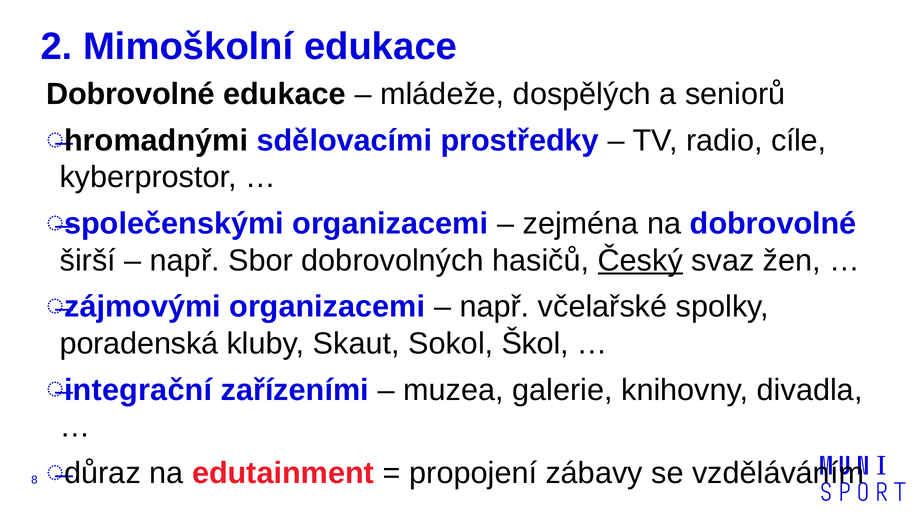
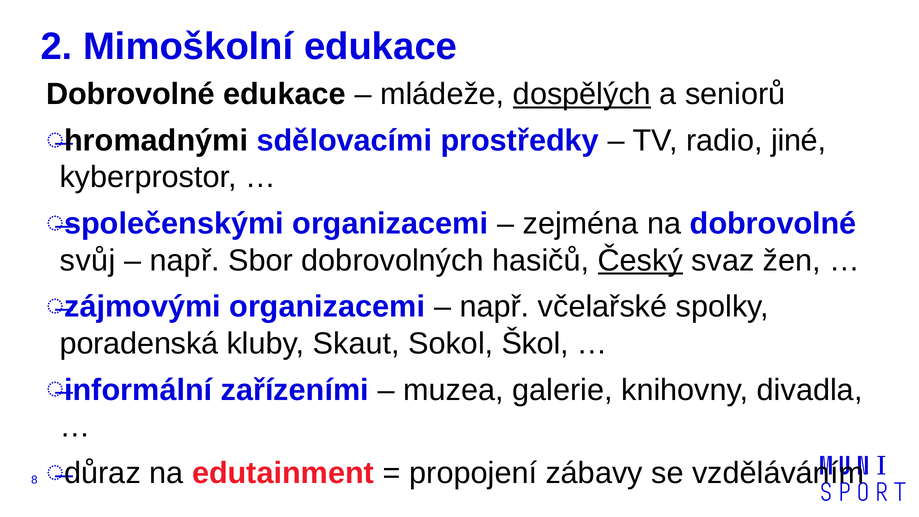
dospělých underline: none -> present
cíle: cíle -> jiné
širší: širší -> svůj
integrační: integrační -> informální
